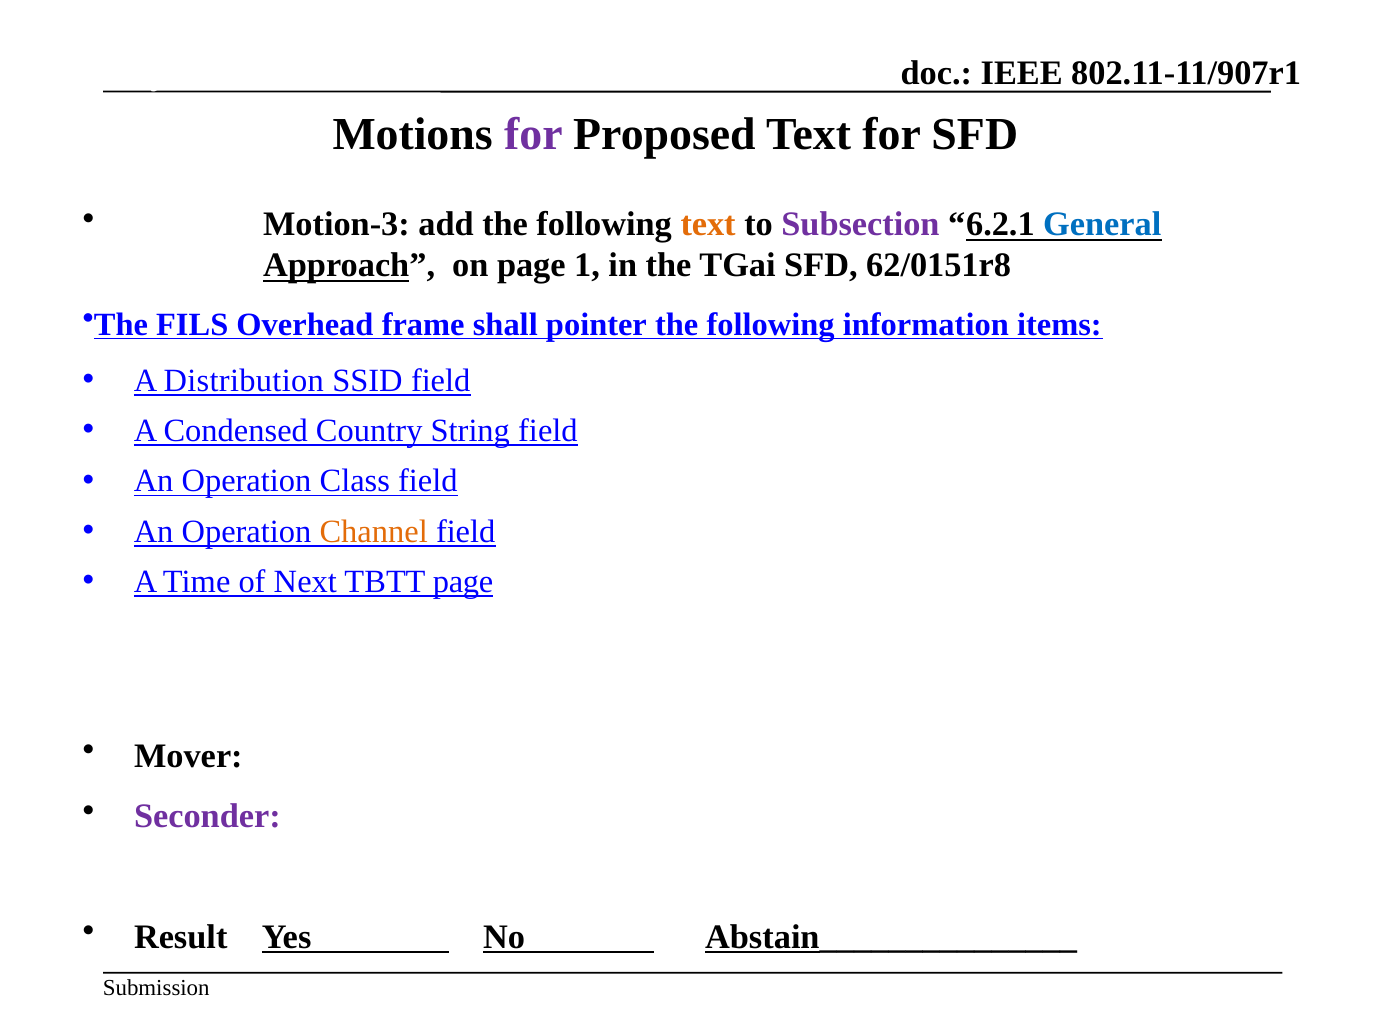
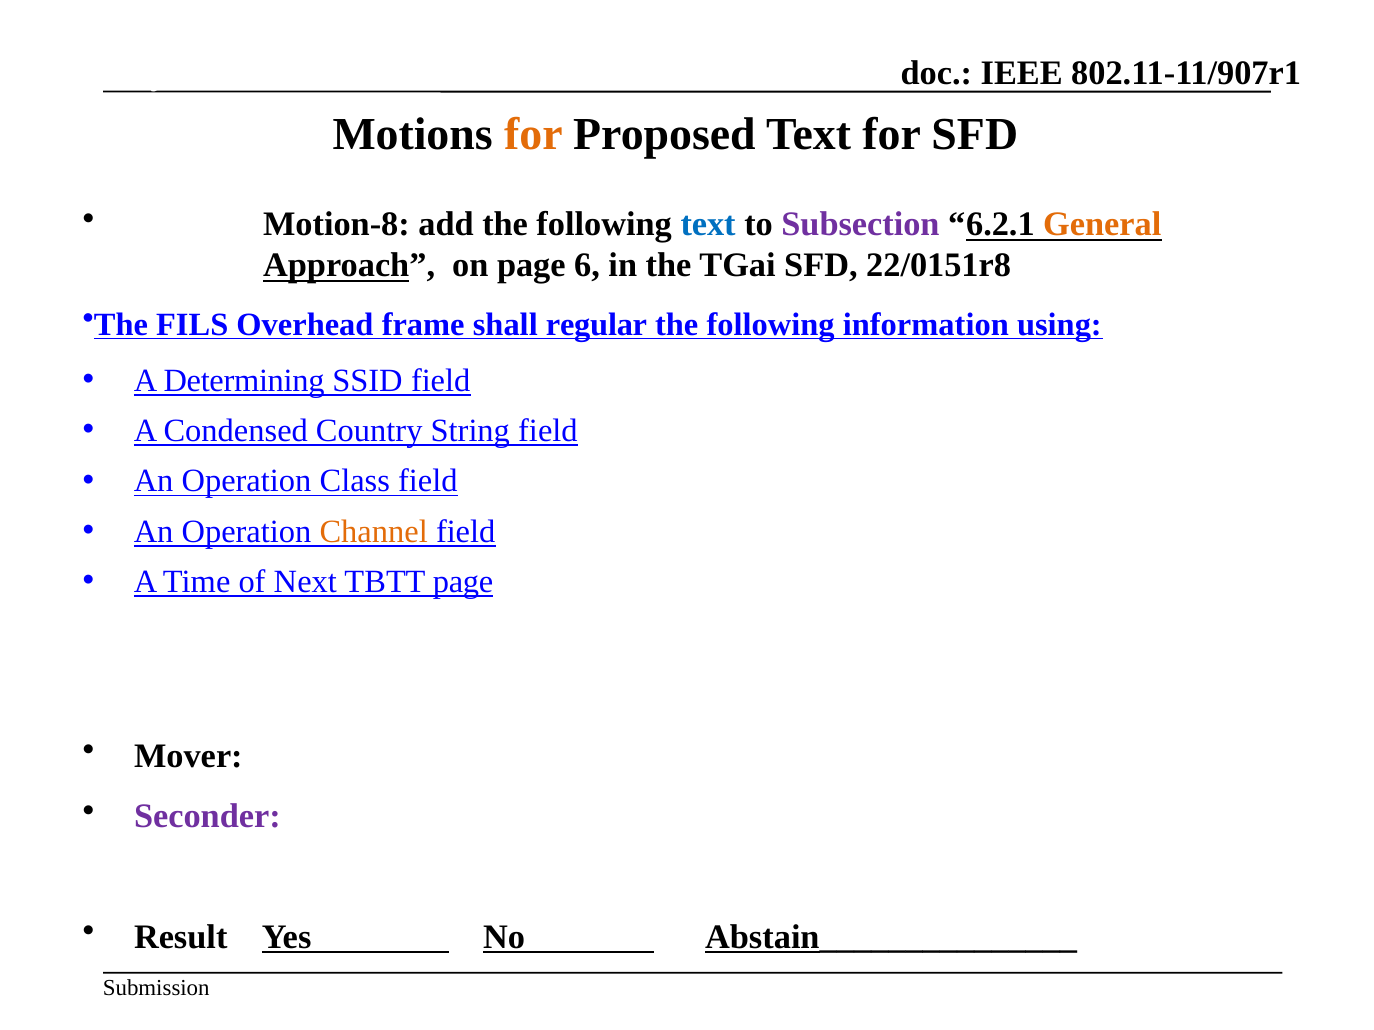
for at (533, 135) colour: purple -> orange
Motion-3: Motion-3 -> Motion-8
text at (708, 225) colour: orange -> blue
General colour: blue -> orange
1: 1 -> 6
62/0151r8: 62/0151r8 -> 22/0151r8
pointer: pointer -> regular
items: items -> using
Distribution: Distribution -> Determining
